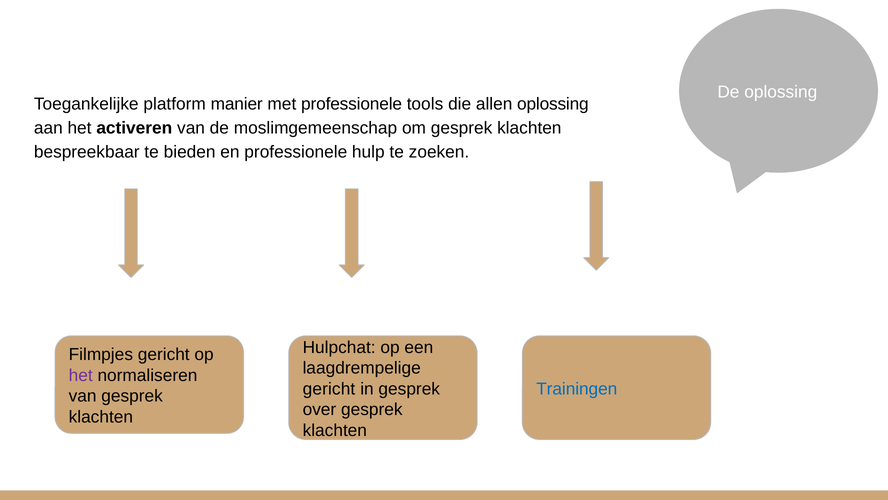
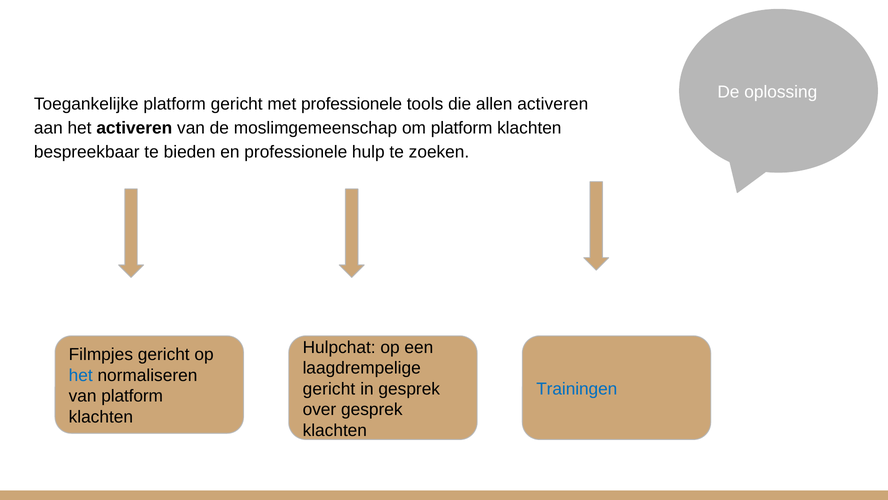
platform manier: manier -> gericht
allen oplossing: oplossing -> activeren
om gesprek: gesprek -> platform
het at (81, 375) colour: purple -> blue
van gesprek: gesprek -> platform
